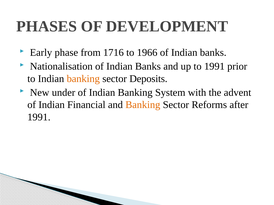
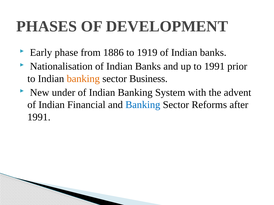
1716: 1716 -> 1886
1966: 1966 -> 1919
Deposits: Deposits -> Business
Banking at (143, 105) colour: orange -> blue
